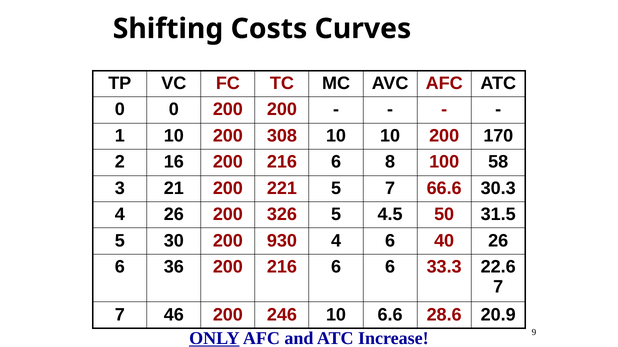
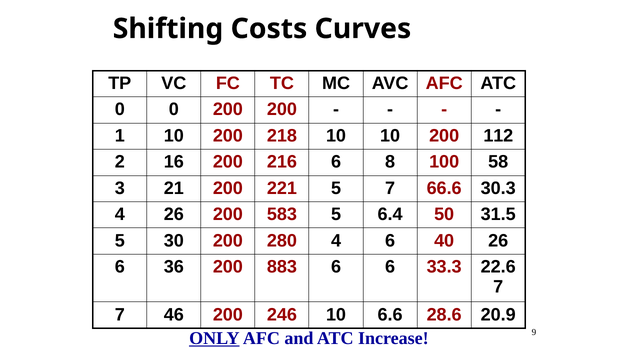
308: 308 -> 218
170: 170 -> 112
326: 326 -> 583
4.5: 4.5 -> 6.4
930: 930 -> 280
36 200 216: 216 -> 883
